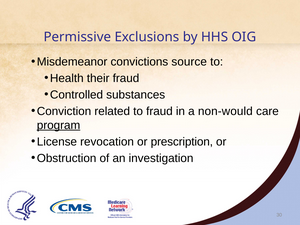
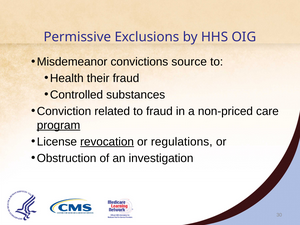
non-would: non-would -> non-priced
revocation underline: none -> present
prescription: prescription -> regulations
